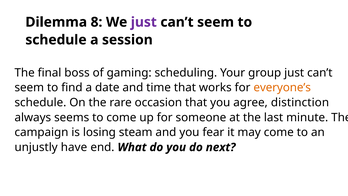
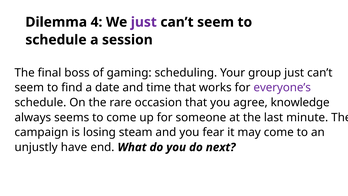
8: 8 -> 4
everyone’s colour: orange -> purple
distinction: distinction -> knowledge
